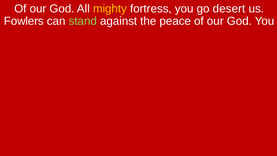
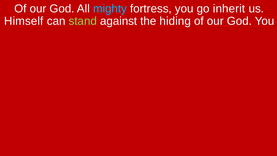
mighty colour: yellow -> light blue
desert: desert -> inherit
Fowlers: Fowlers -> Himself
peace: peace -> hiding
